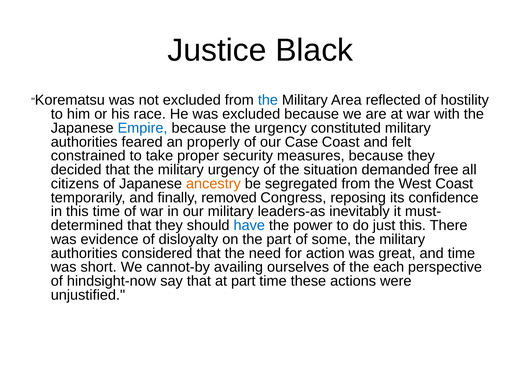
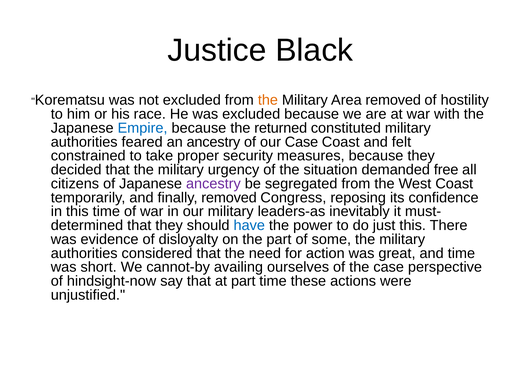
the at (268, 100) colour: blue -> orange
Area reflected: reflected -> removed
the urgency: urgency -> returned
an properly: properly -> ancestry
ancestry at (213, 184) colour: orange -> purple
the each: each -> case
